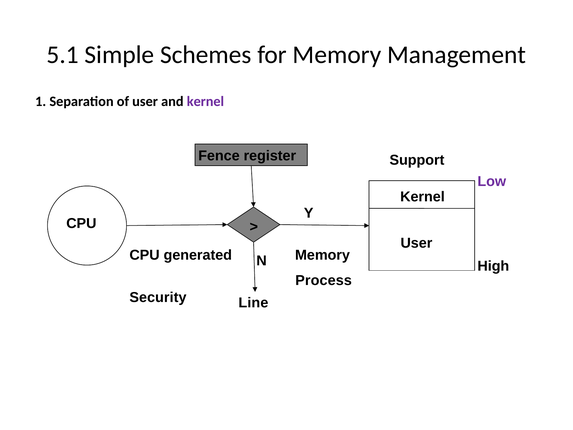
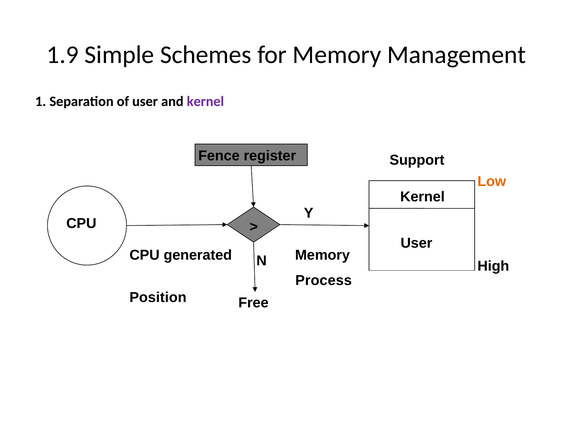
5.1: 5.1 -> 1.9
Low colour: purple -> orange
Security: Security -> Position
Line: Line -> Free
